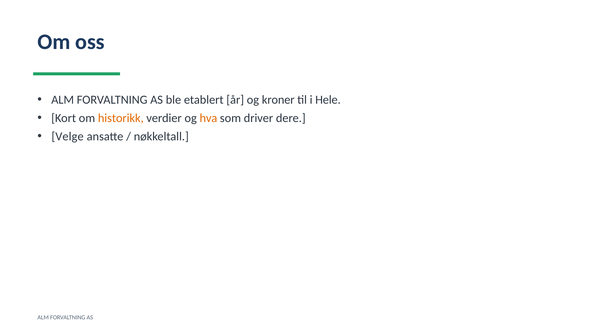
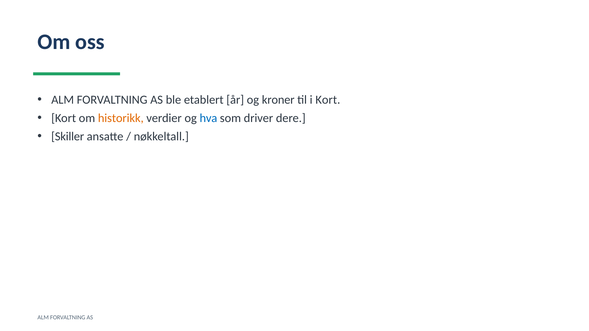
i Hele: Hele -> Kort
hva colour: orange -> blue
Velge: Velge -> Skiller
